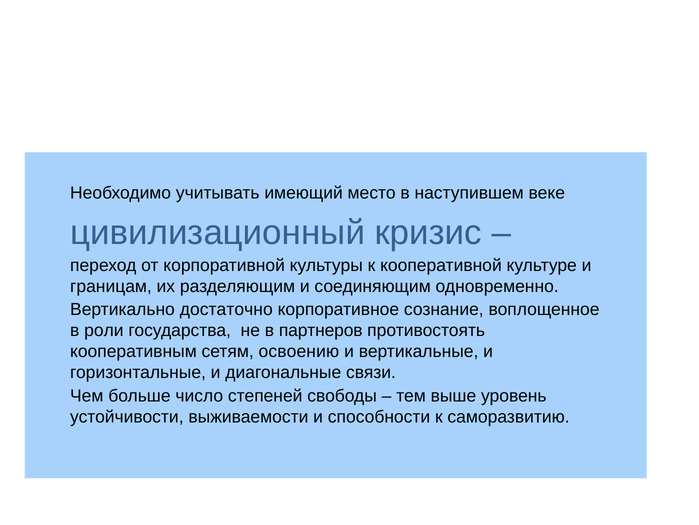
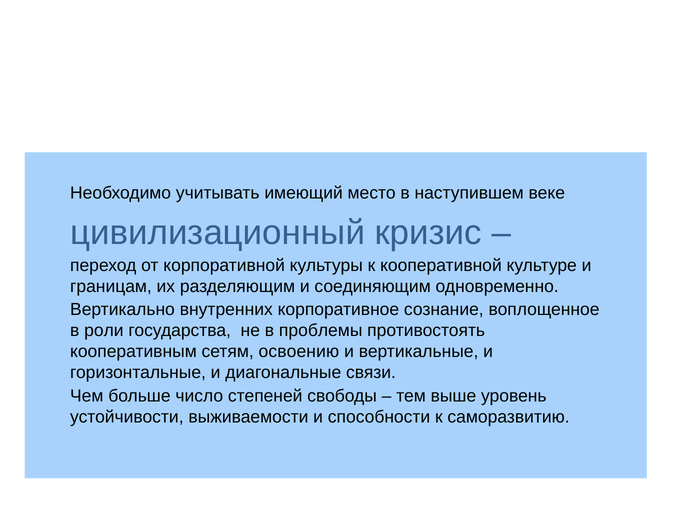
достаточно: достаточно -> внутренних
партнеров: партнеров -> проблемы
